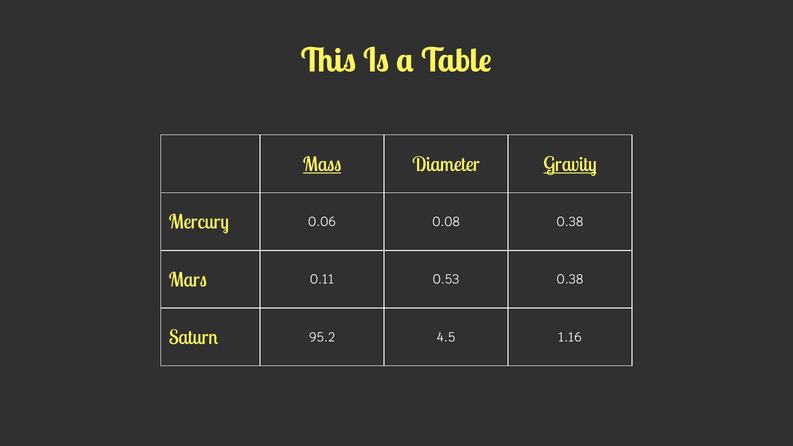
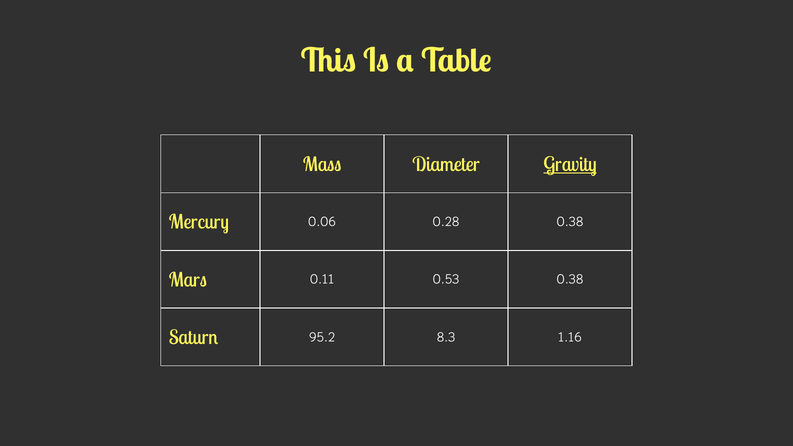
Mass underline: present -> none
0.08: 0.08 -> 0.28
4.5: 4.5 -> 8.3
